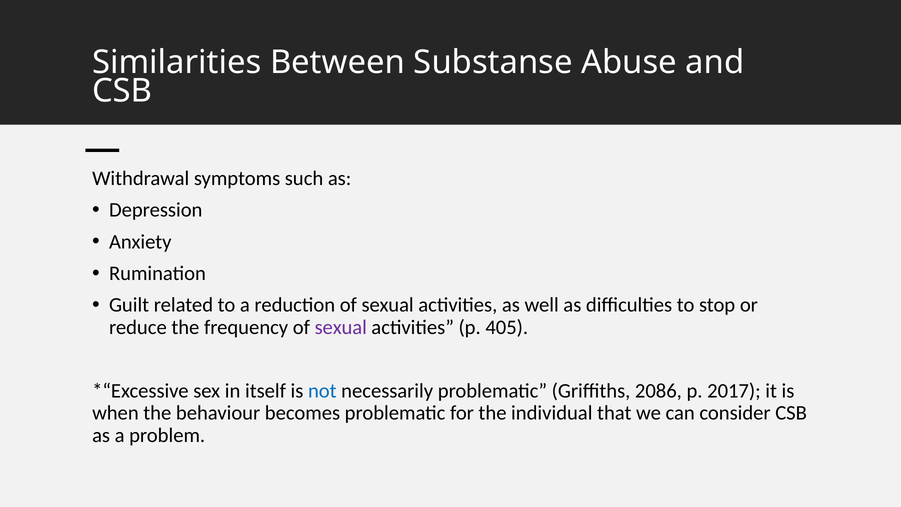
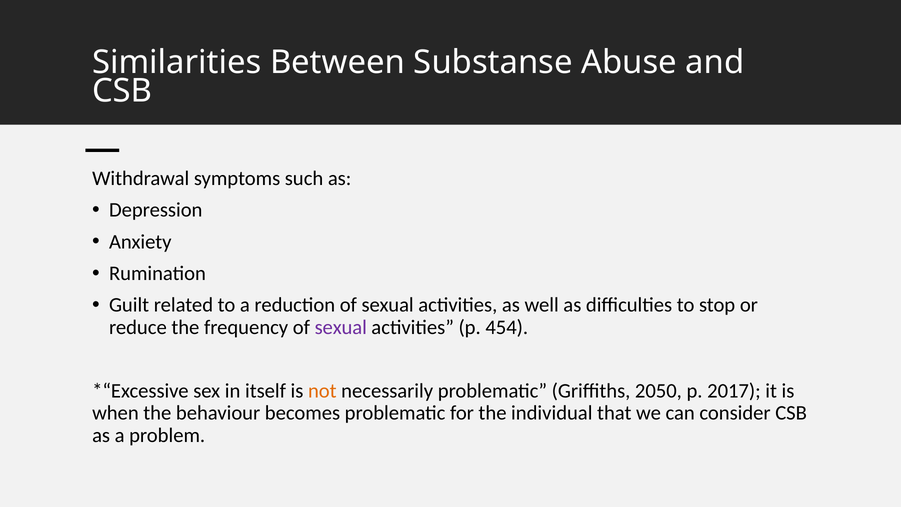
405: 405 -> 454
not colour: blue -> orange
2086: 2086 -> 2050
